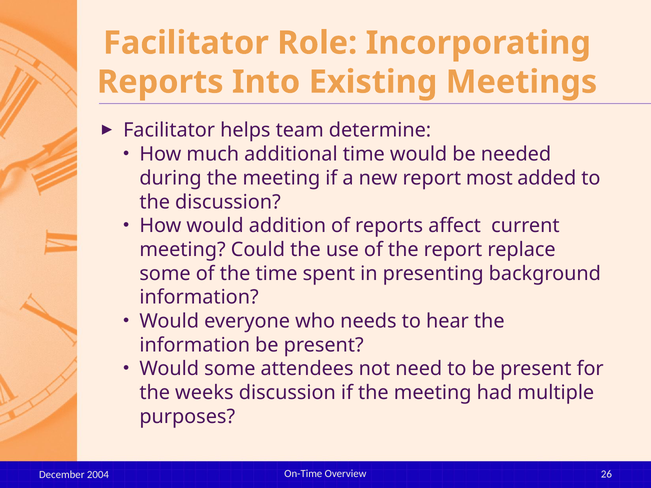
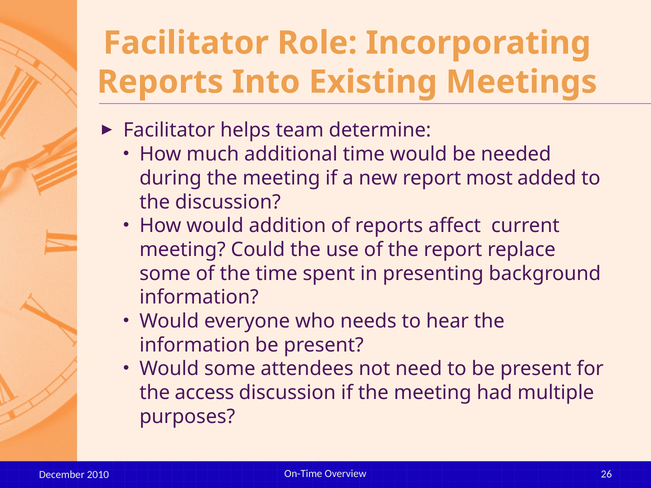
weeks: weeks -> access
2004: 2004 -> 2010
